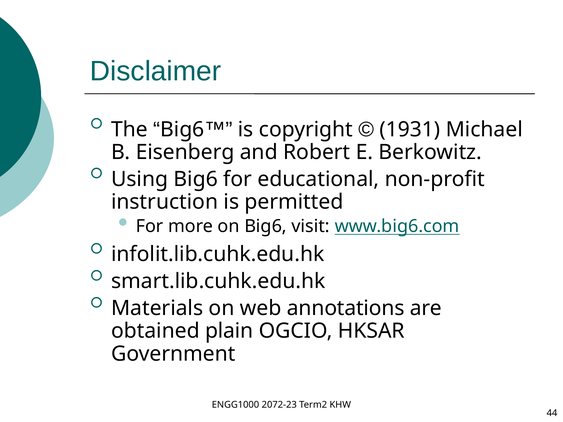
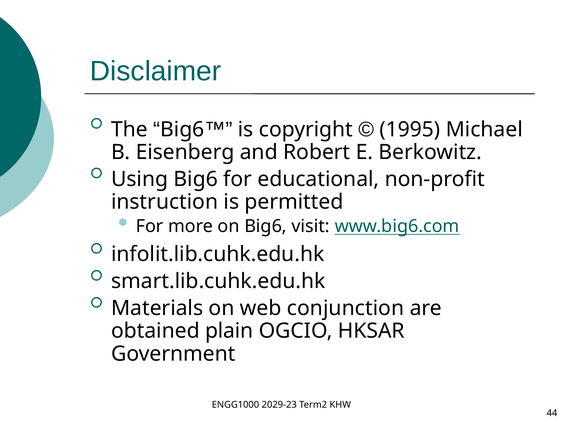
1931: 1931 -> 1995
annotations: annotations -> conjunction
2072-23: 2072-23 -> 2029-23
